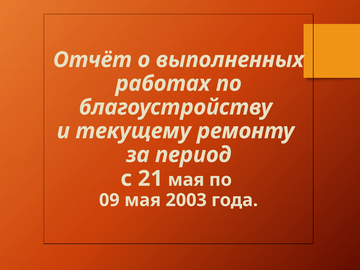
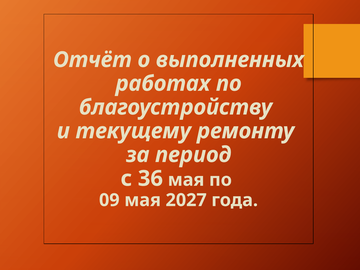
21: 21 -> 36
2003: 2003 -> 2027
